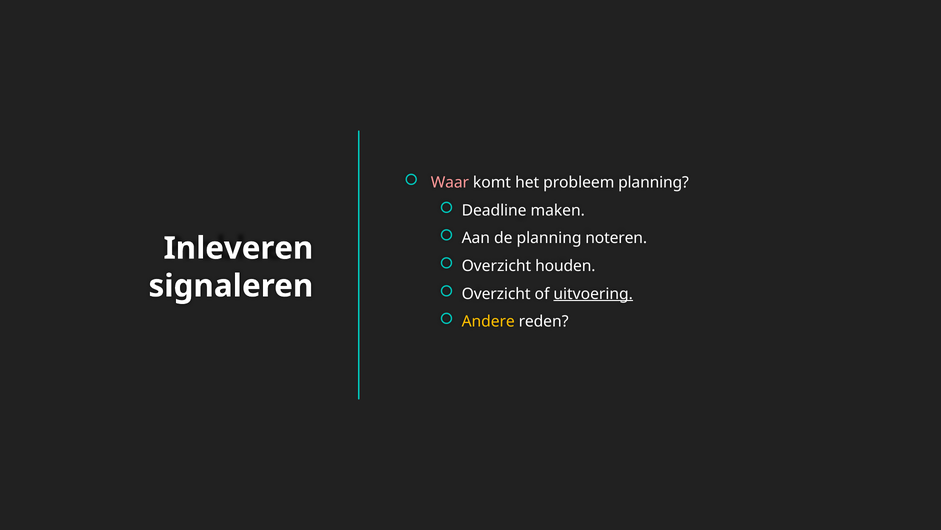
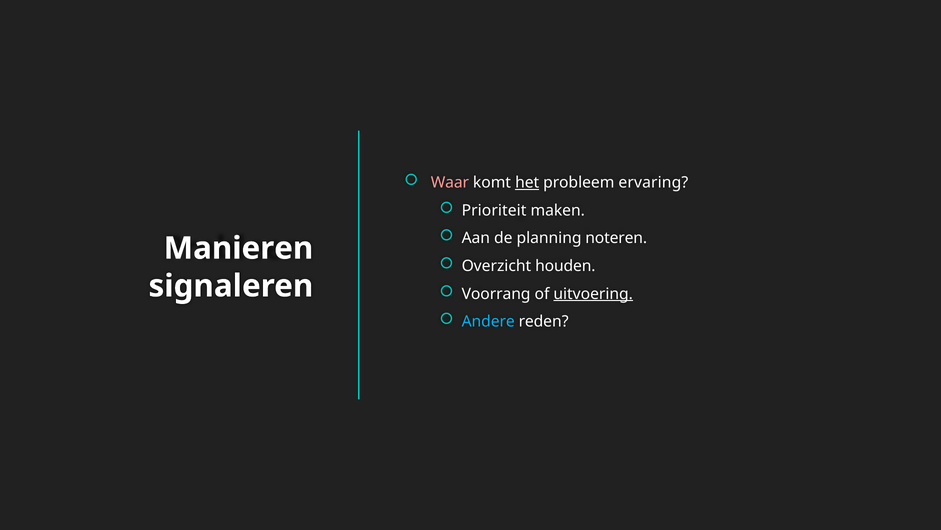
het underline: none -> present
probleem planning: planning -> ervaring
Deadline: Deadline -> Prioriteit
Inleveren: Inleveren -> Manieren
Overzicht at (496, 294): Overzicht -> Voorrang
Andere colour: yellow -> light blue
